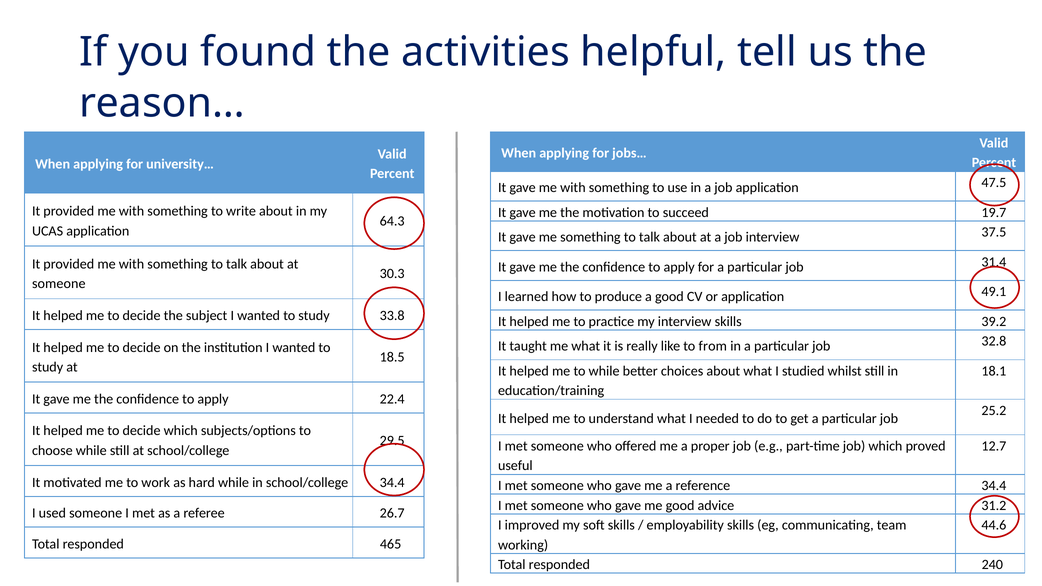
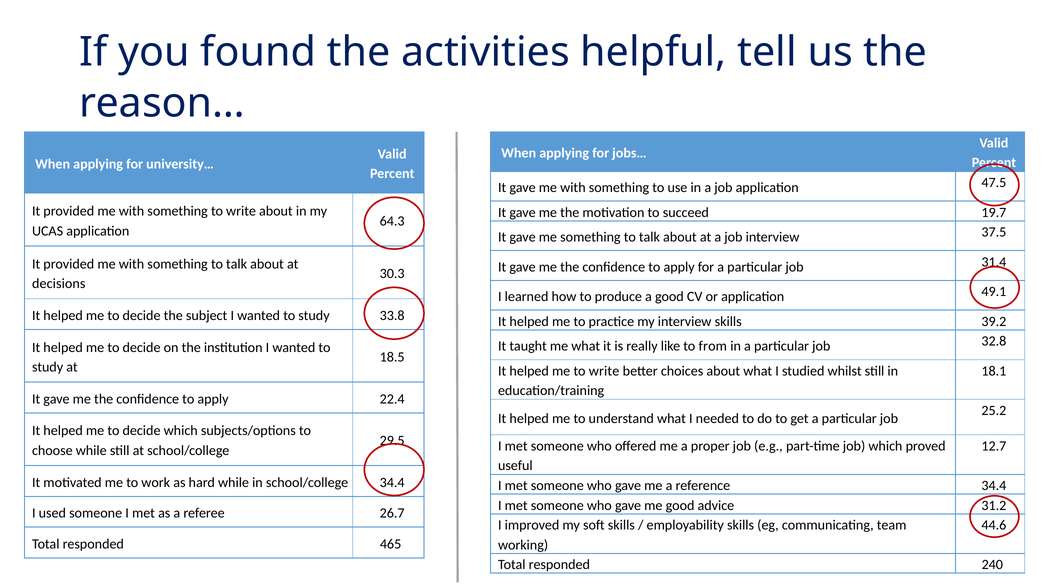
someone at (59, 284): someone -> decisions
me to while: while -> write
